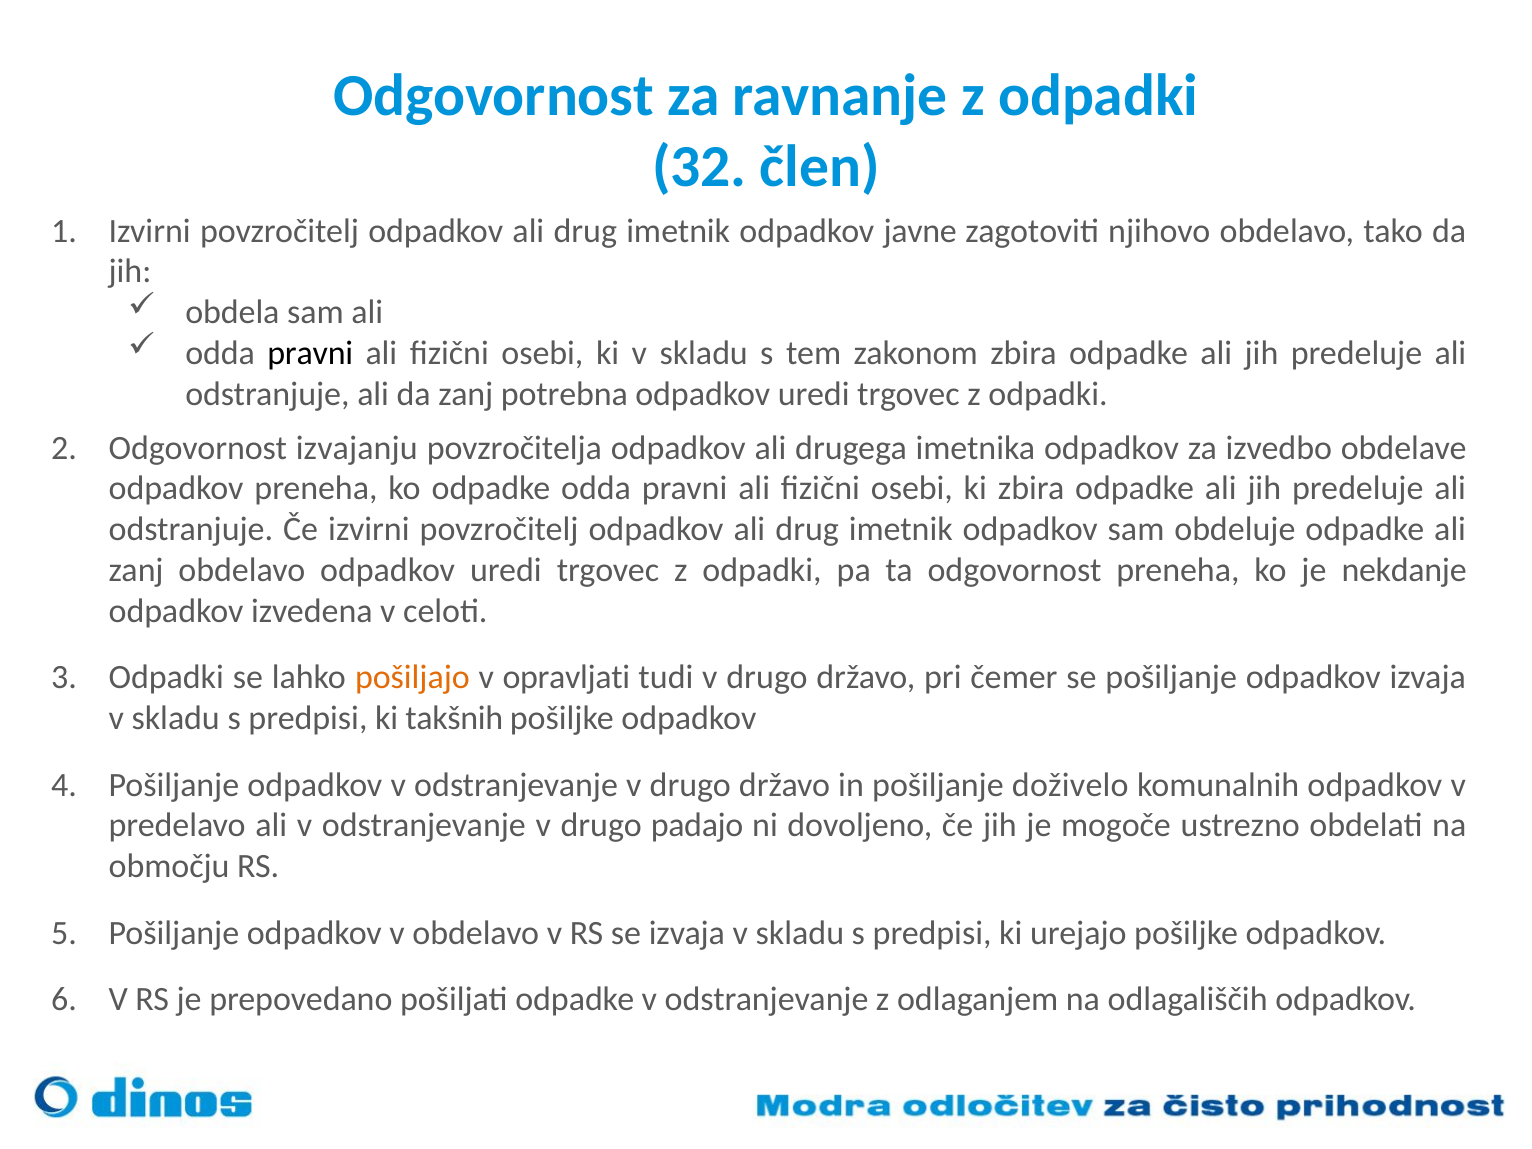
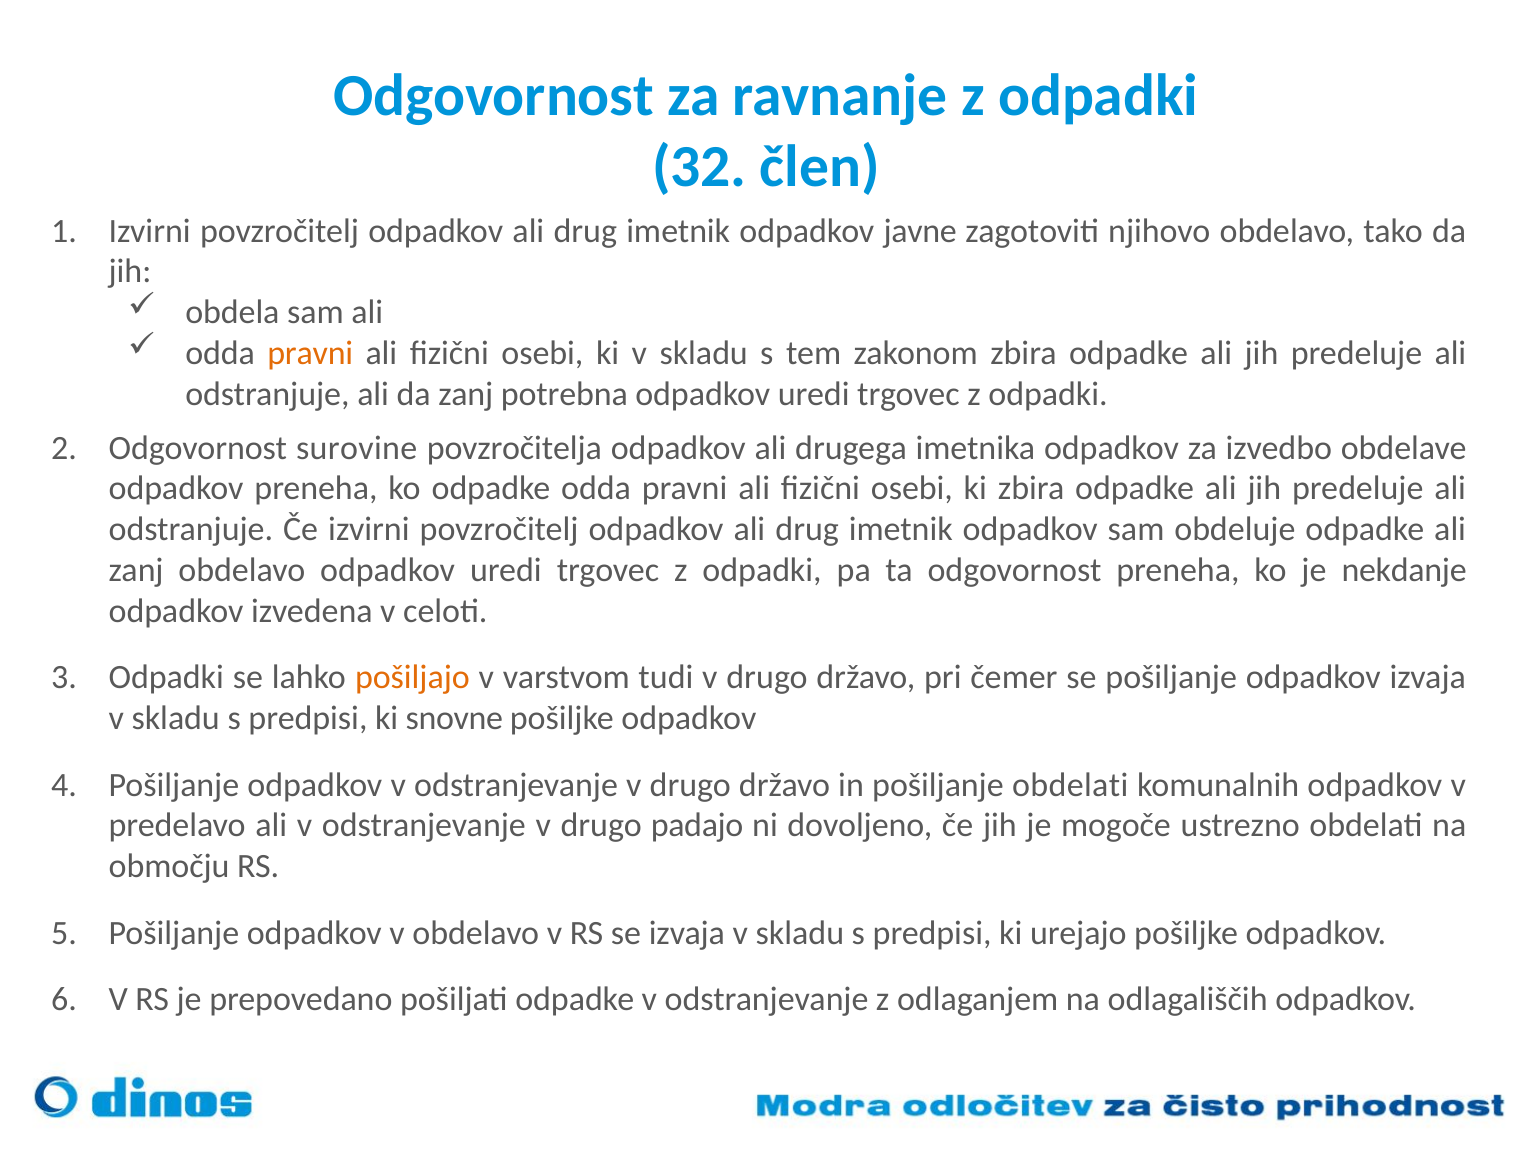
pravni at (310, 353) colour: black -> orange
izvajanju: izvajanju -> surovine
opravljati: opravljati -> varstvom
takšnih: takšnih -> snovne
pošiljanje doživelo: doživelo -> obdelati
